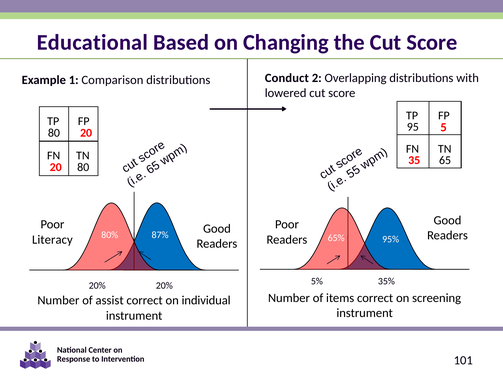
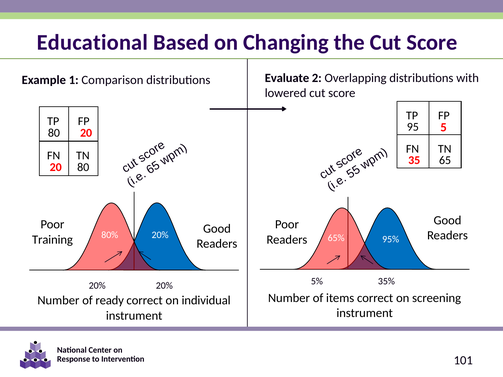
Conduct: Conduct -> Evaluate
80% 87%: 87% -> 20%
Literacy: Literacy -> Training
assist: assist -> ready
